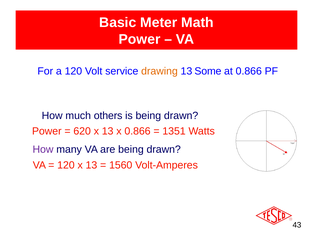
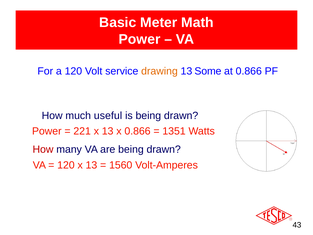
others: others -> useful
620: 620 -> 221
How at (43, 149) colour: purple -> red
